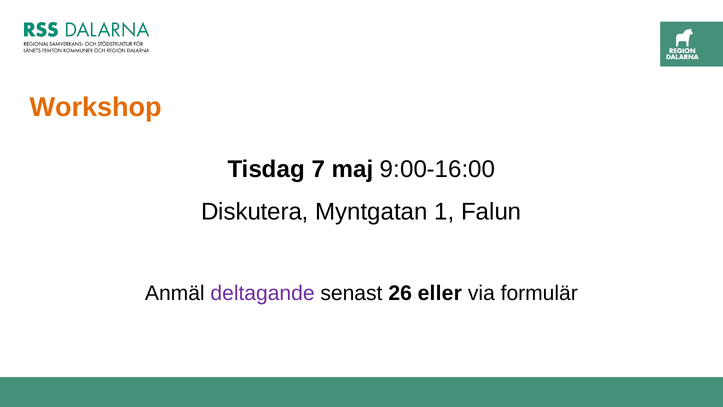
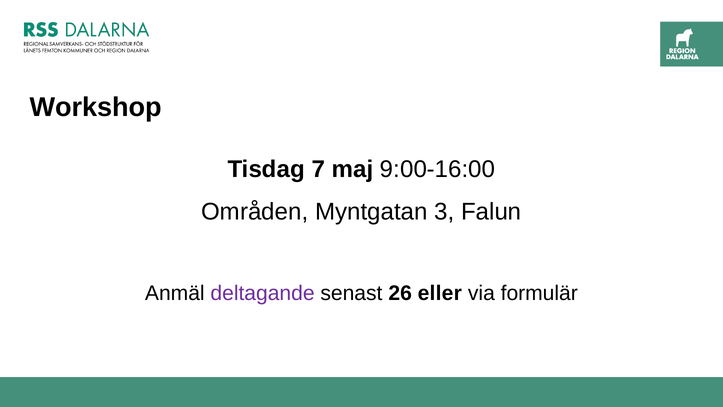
Workshop colour: orange -> black
Diskutera: Diskutera -> Områden
1: 1 -> 3
